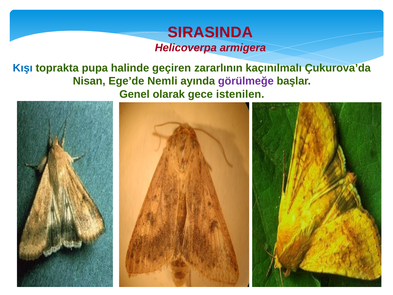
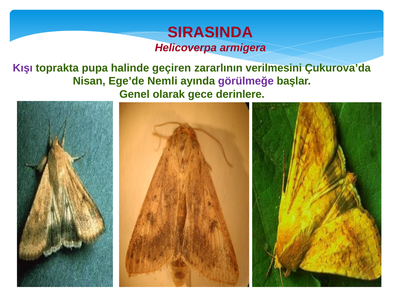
Kışı colour: blue -> purple
kaçınılmalı: kaçınılmalı -> verilmesini
istenilen: istenilen -> derinlere
